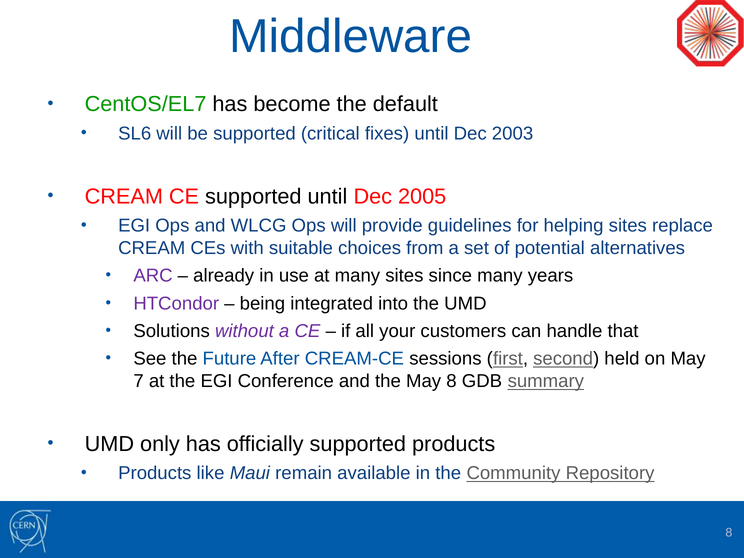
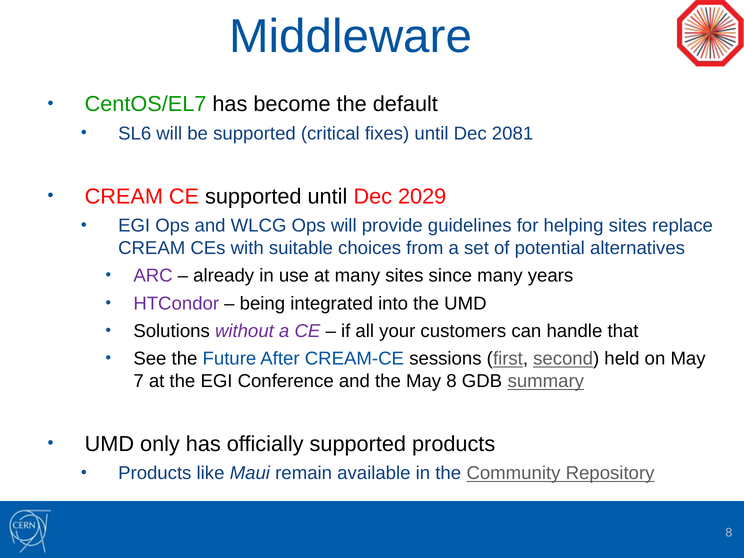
2003: 2003 -> 2081
2005: 2005 -> 2029
